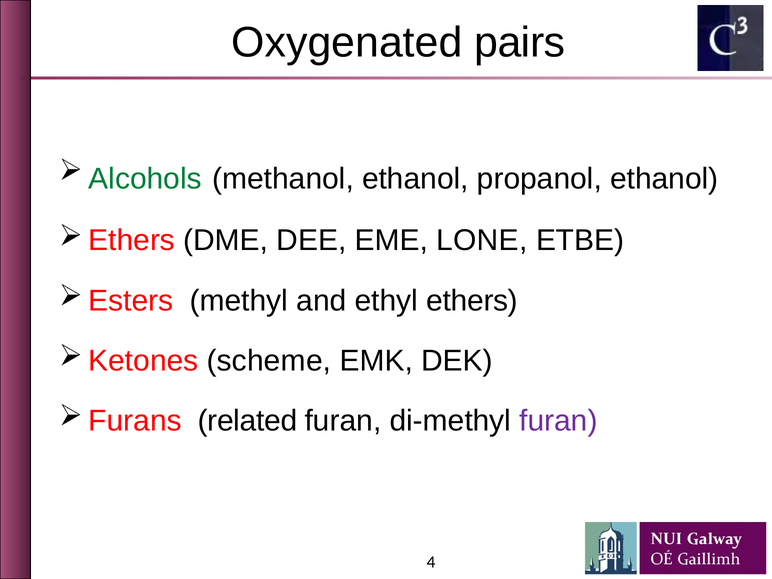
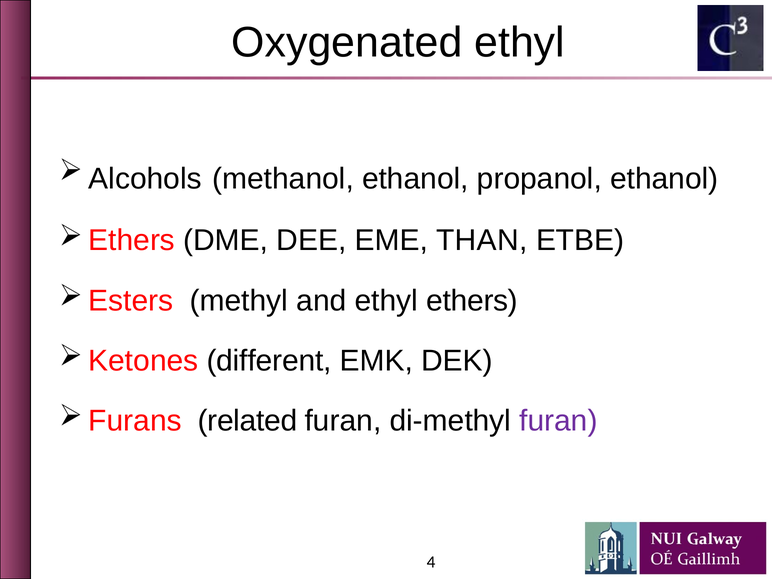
Oxygenated pairs: pairs -> ethyl
Alcohols colour: green -> black
LONE: LONE -> THAN
scheme: scheme -> different
